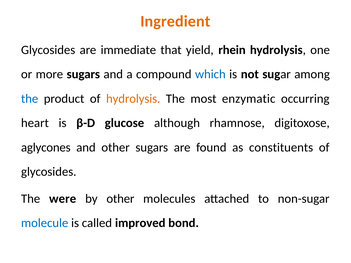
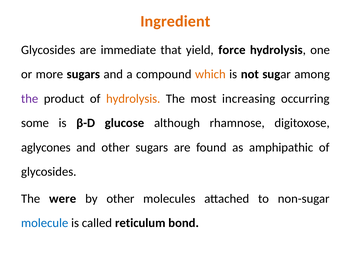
rhein: rhein -> force
which colour: blue -> orange
the at (30, 99) colour: blue -> purple
enzymatic: enzymatic -> increasing
heart: heart -> some
constituents: constituents -> amphipathic
improved: improved -> reticulum
